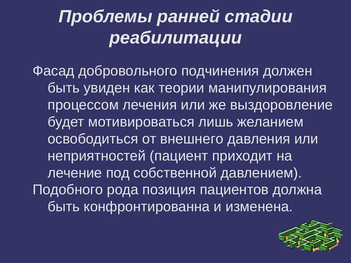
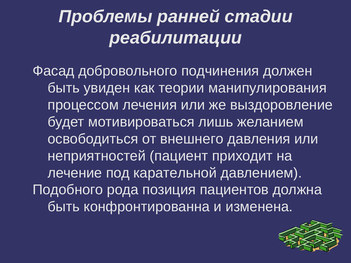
собственной: собственной -> карательной
